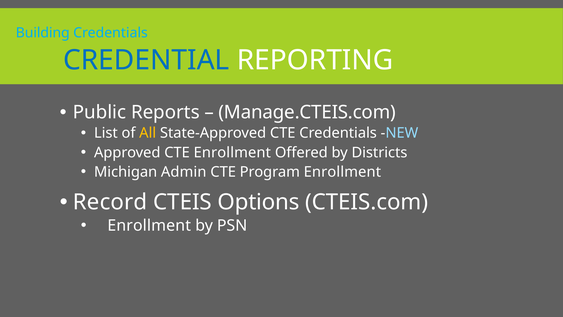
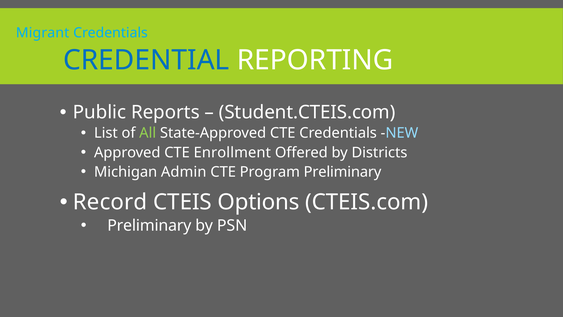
Building: Building -> Migrant
Manage.CTEIS.com: Manage.CTEIS.com -> Student.CTEIS.com
All colour: yellow -> light green
Program Enrollment: Enrollment -> Preliminary
Enrollment at (149, 225): Enrollment -> Preliminary
